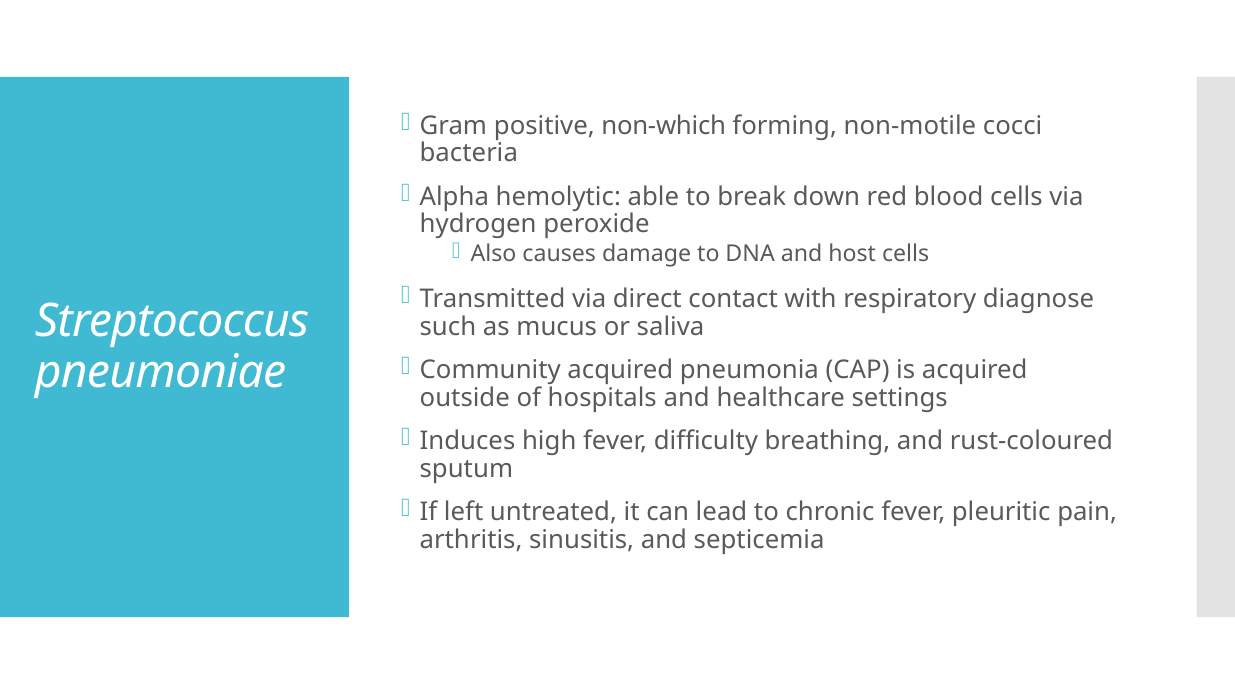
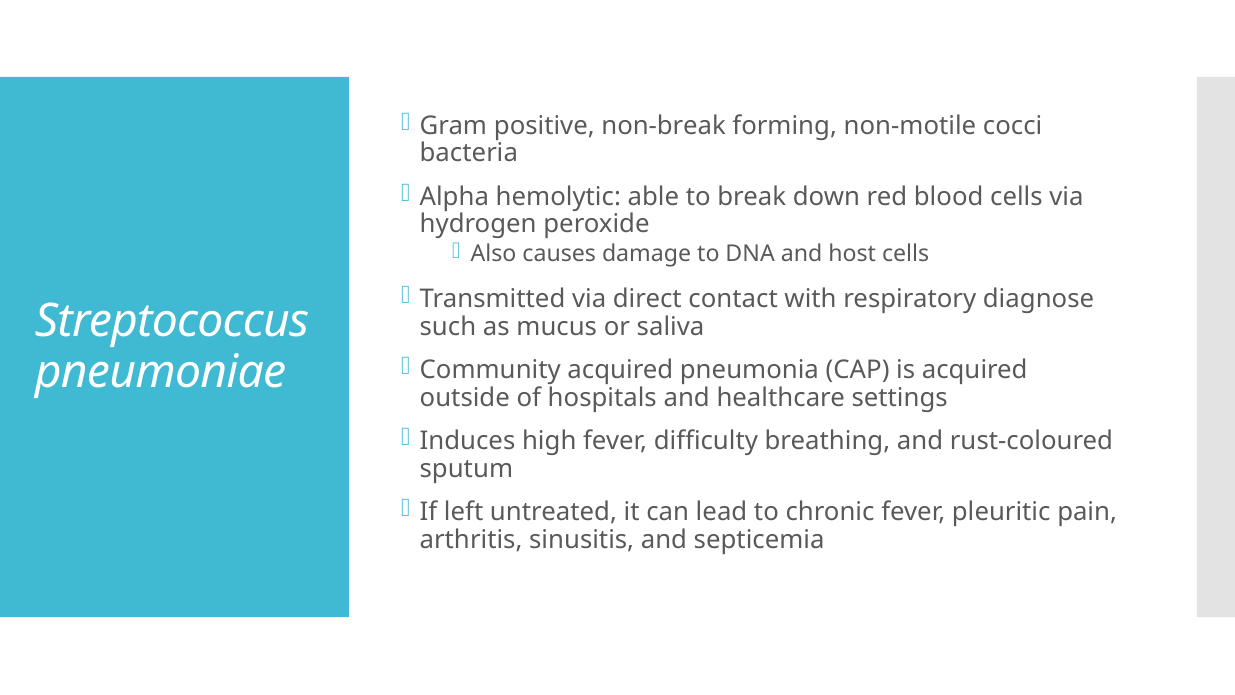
non-which: non-which -> non-break
